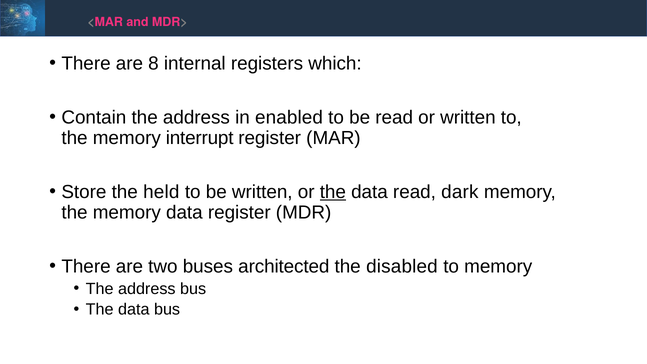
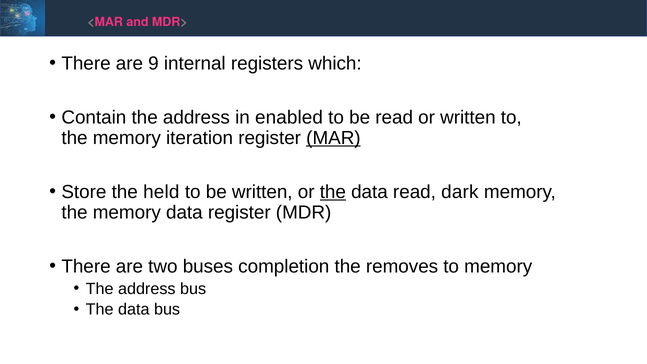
8: 8 -> 9
interrupt: interrupt -> iteration
MAR underline: none -> present
architected: architected -> completion
disabled: disabled -> removes
